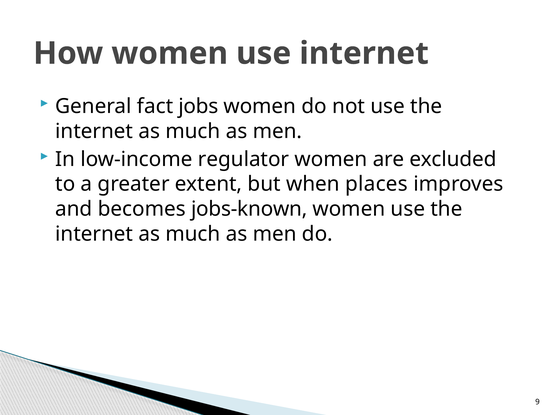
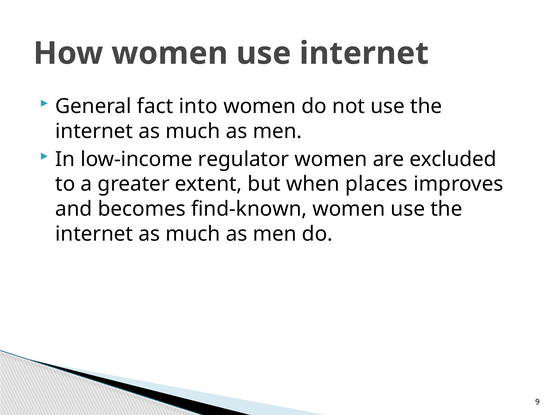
jobs: jobs -> into
jobs-known: jobs-known -> find-known
